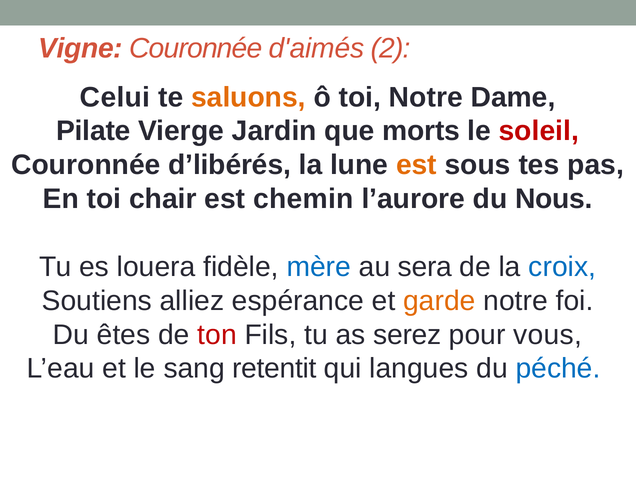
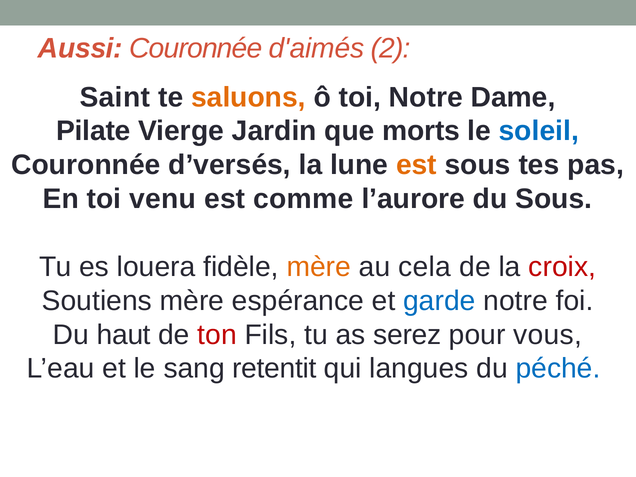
Vigne: Vigne -> Aussi
Celui: Celui -> Saint
soleil colour: red -> blue
d’libérés: d’libérés -> d’versés
chair: chair -> venu
chemin: chemin -> comme
du Nous: Nous -> Sous
mère at (319, 267) colour: blue -> orange
sera: sera -> cela
croix colour: blue -> red
Soutiens alliez: alliez -> mère
garde colour: orange -> blue
êtes: êtes -> haut
